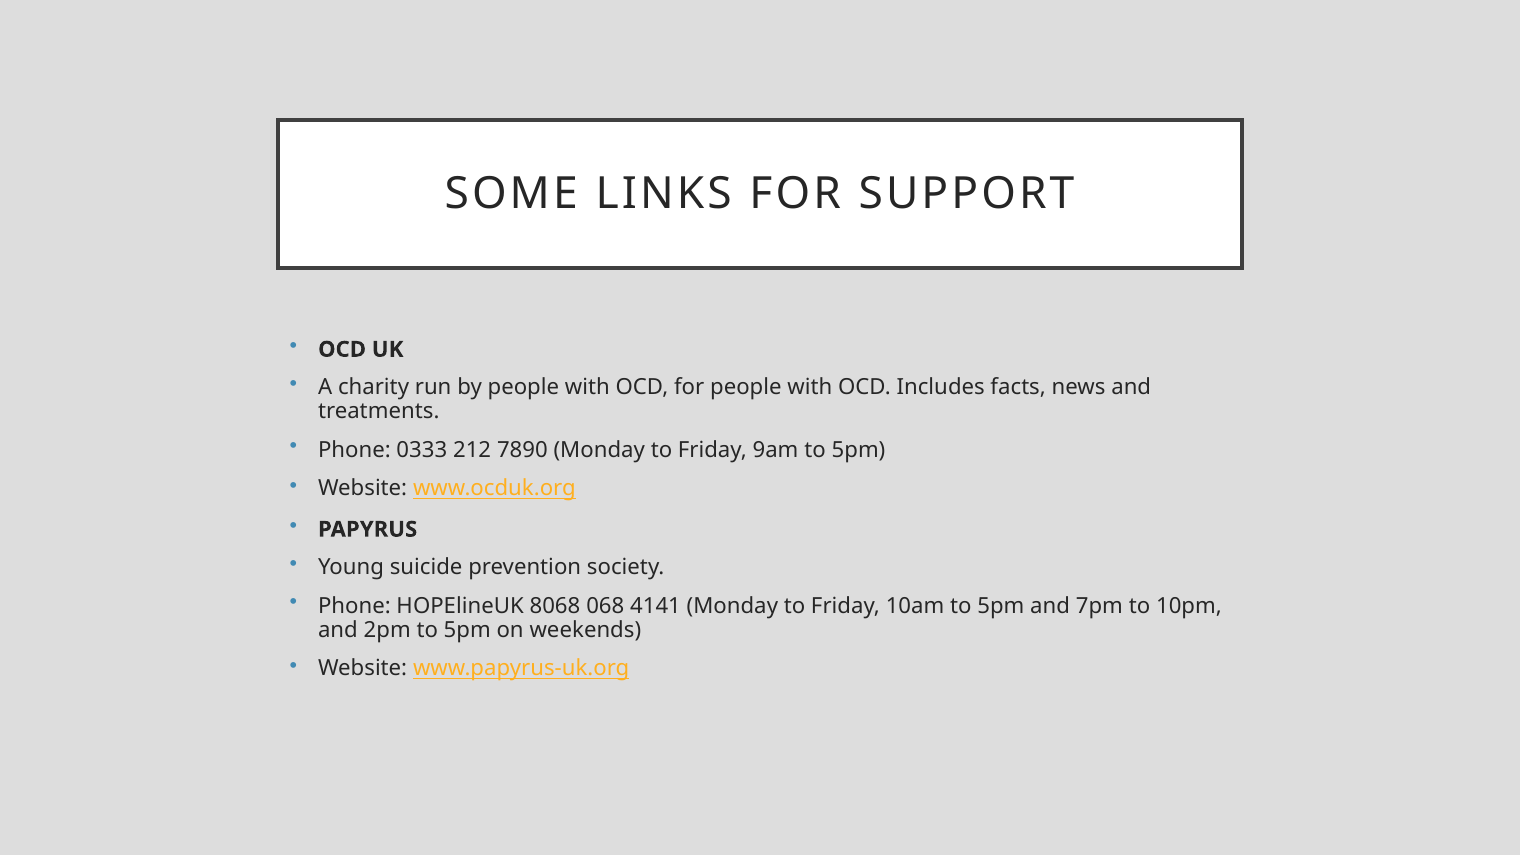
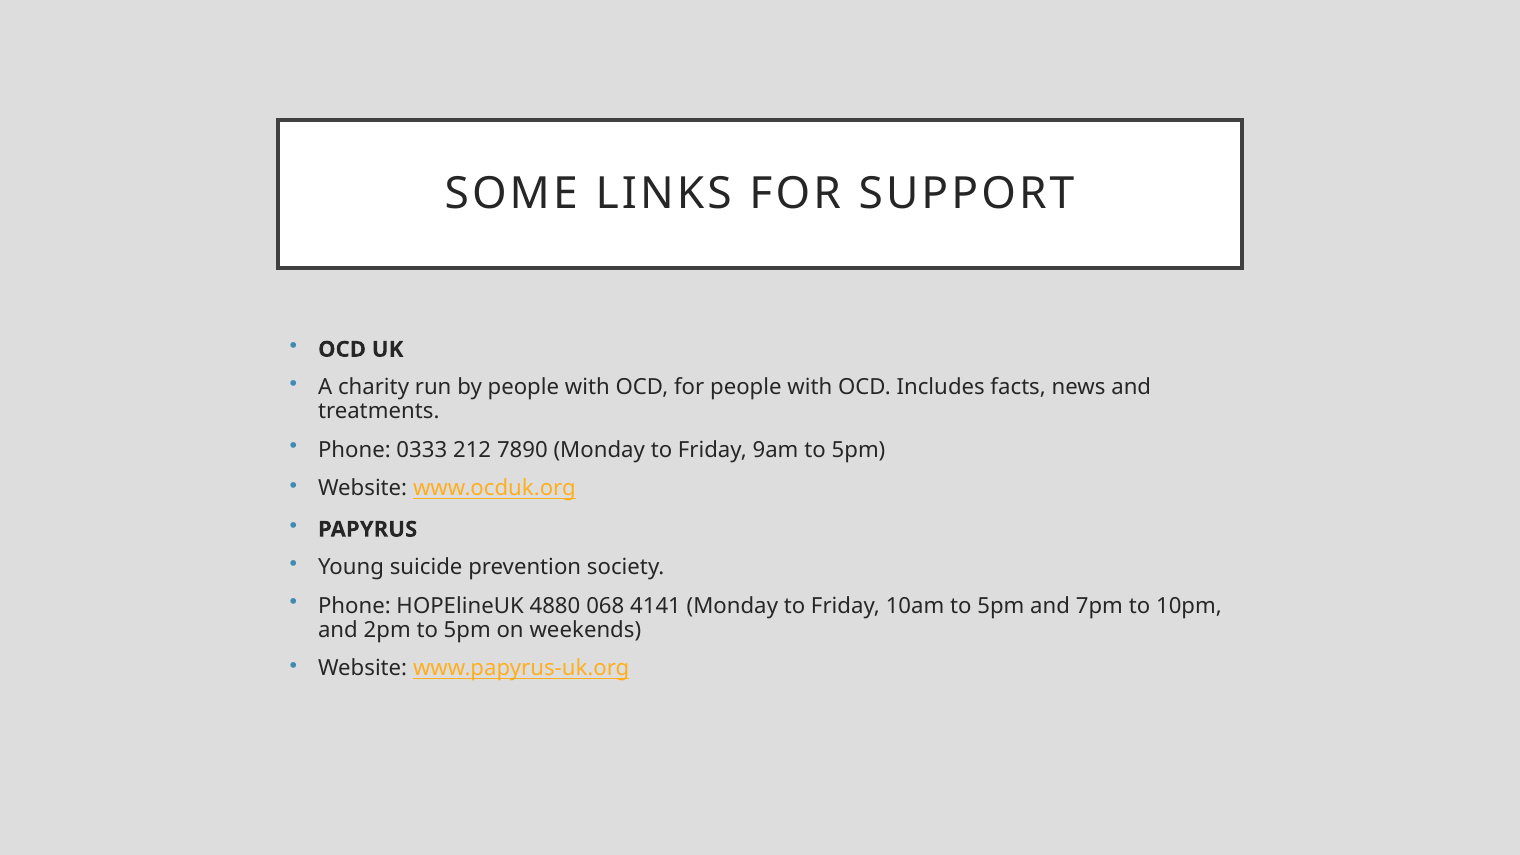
8068: 8068 -> 4880
